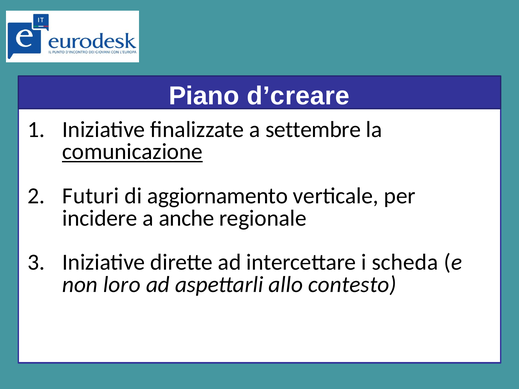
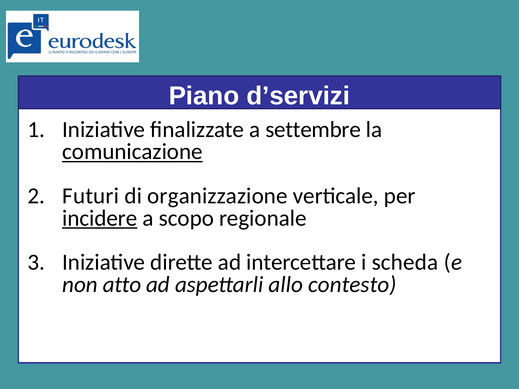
d’creare: d’creare -> d’servizi
aggiornamento: aggiornamento -> organizzazione
incidere underline: none -> present
anche: anche -> scopo
loro: loro -> atto
